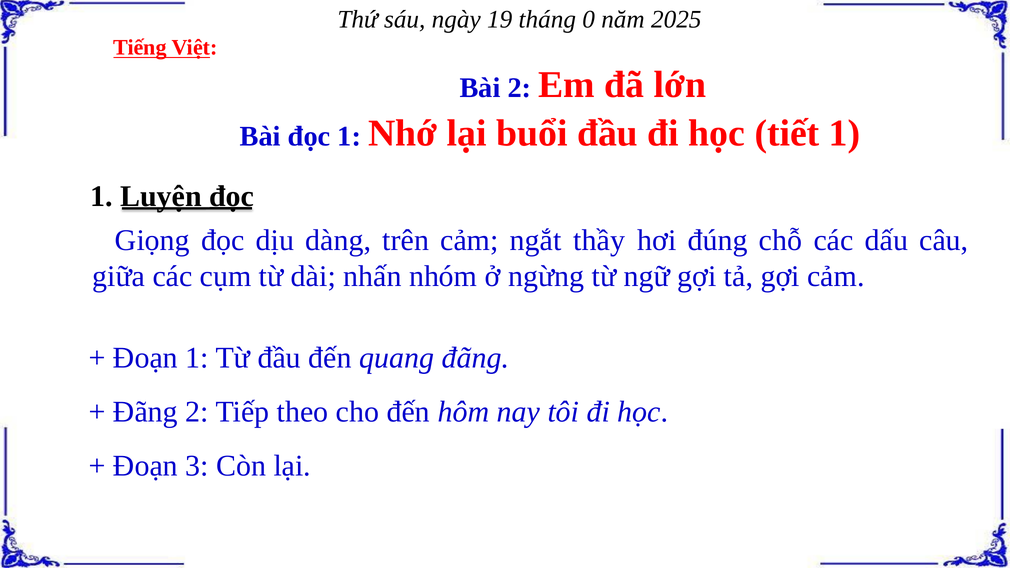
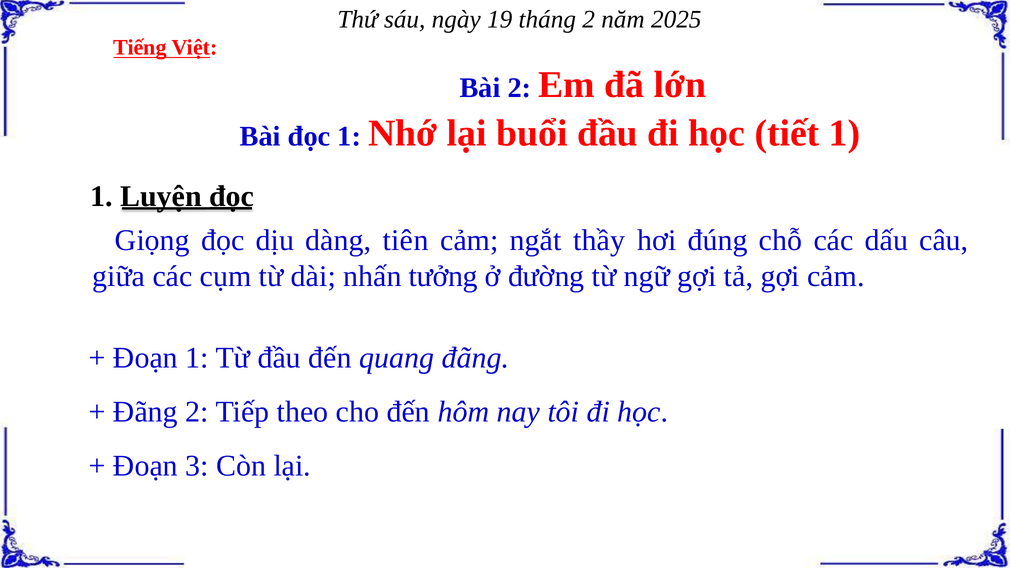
tháng 0: 0 -> 2
trên: trên -> tiên
nhóm: nhóm -> tưởng
ngừng: ngừng -> đường
